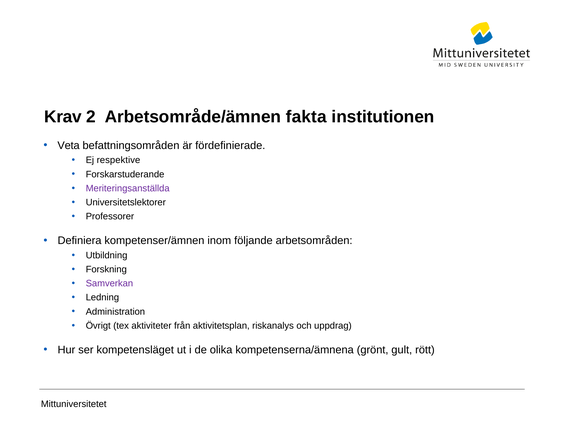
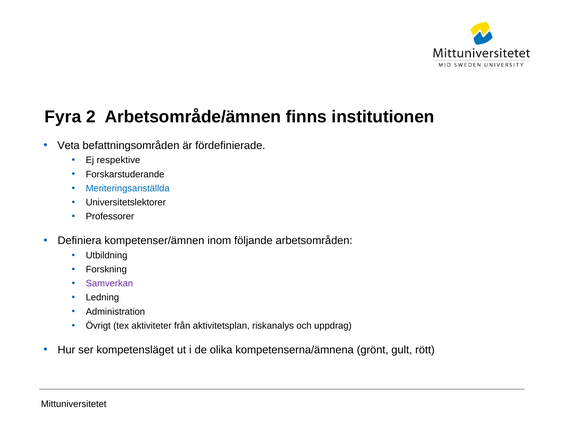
Krav: Krav -> Fyra
fakta: fakta -> finns
Meriteringsanställda colour: purple -> blue
